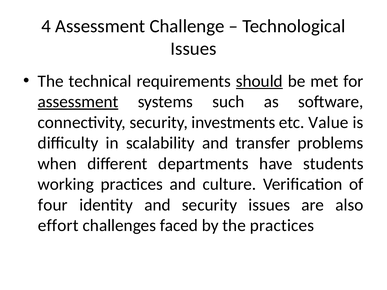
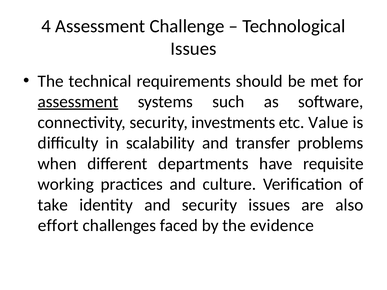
should underline: present -> none
students: students -> requisite
four: four -> take
the practices: practices -> evidence
